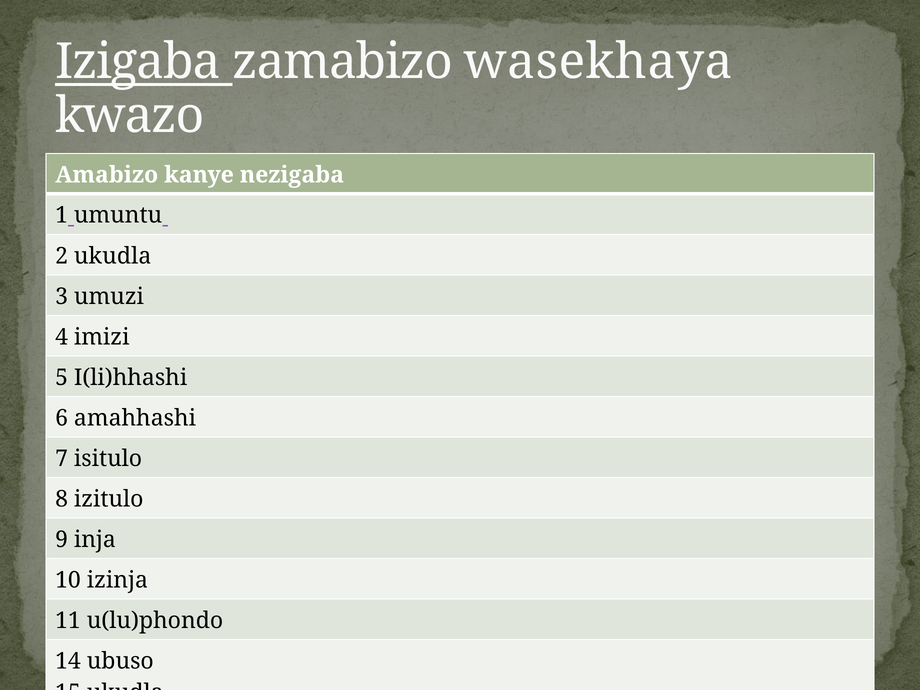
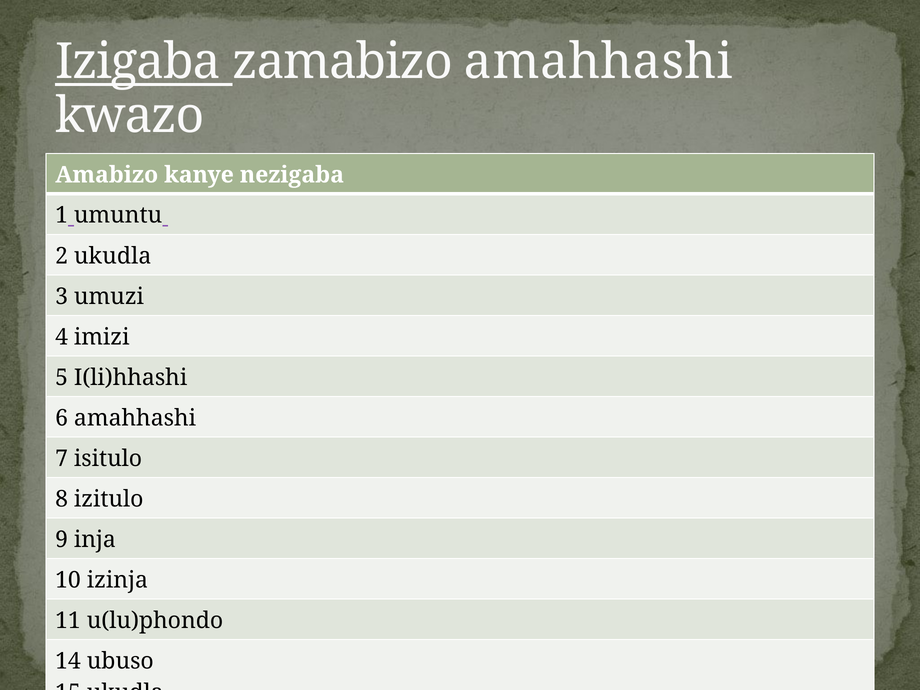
zamabizo wasekhaya: wasekhaya -> amahhashi
